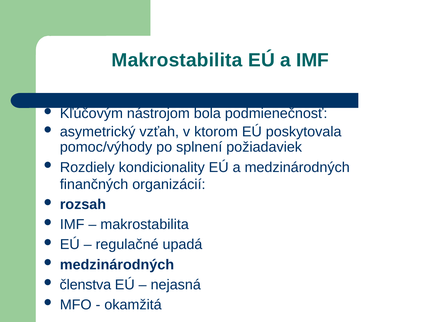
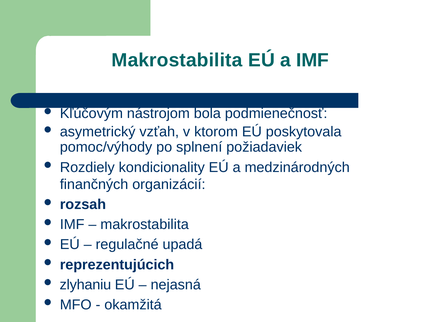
medzinárodných at (117, 265): medzinárodných -> reprezentujúcich
členstva: členstva -> zlyhaniu
